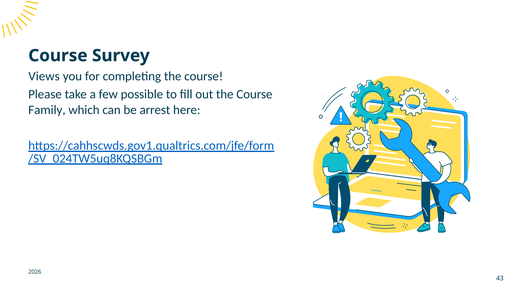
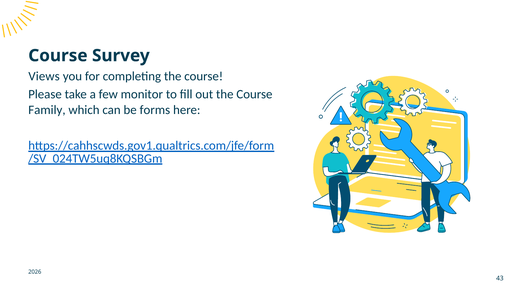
possible: possible -> monitor
arrest: arrest -> forms
